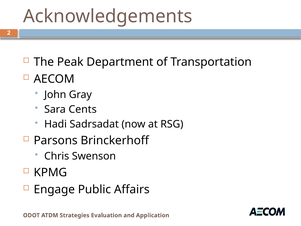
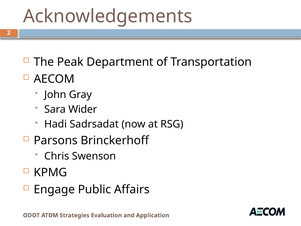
Cents: Cents -> Wider
